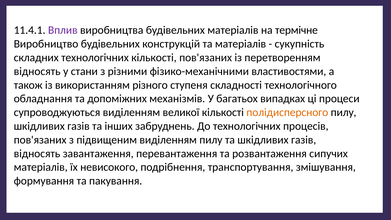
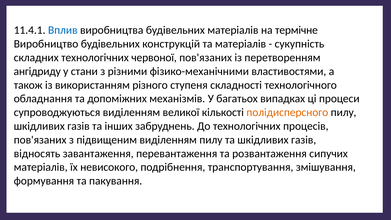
Вплив colour: purple -> blue
технологічних кількості: кількості -> червоної
відносять at (37, 71): відносять -> ангідриду
